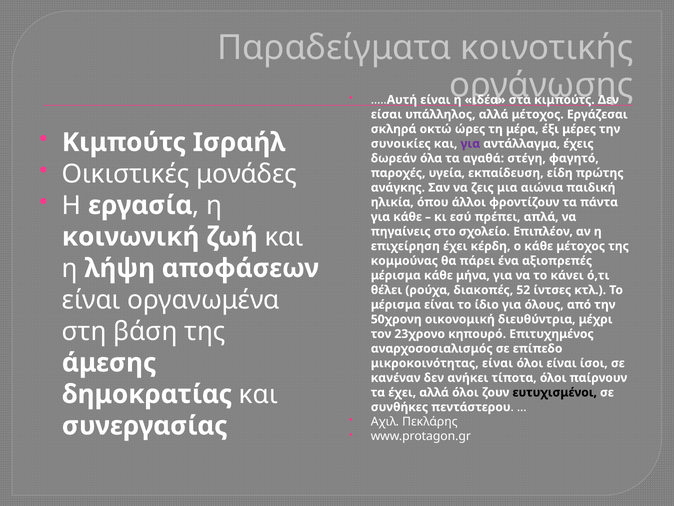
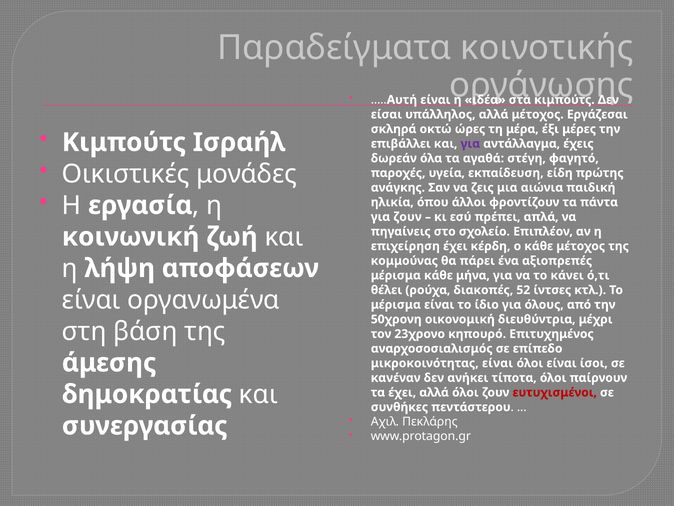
συνοικίες: συνοικίες -> επιβάλλει
για κάθε: κάθε -> ζουν
ευτυχισμένοι colour: black -> red
